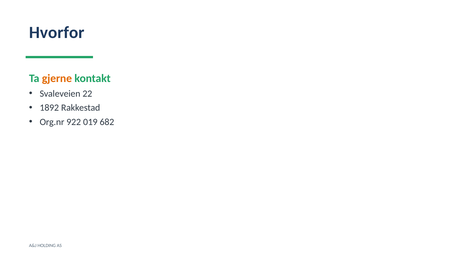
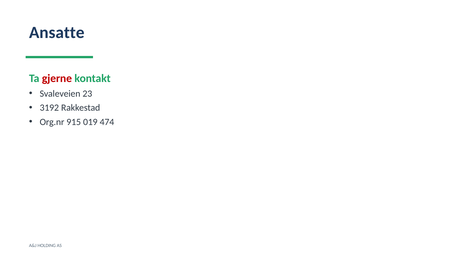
Hvorfor: Hvorfor -> Ansatte
gjerne colour: orange -> red
22: 22 -> 23
1892: 1892 -> 3192
922: 922 -> 915
682: 682 -> 474
